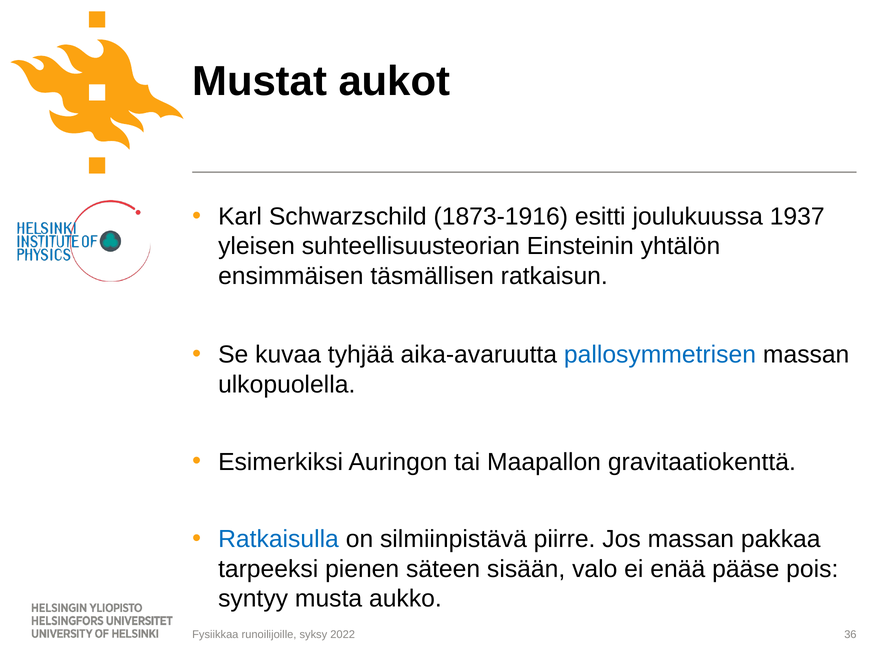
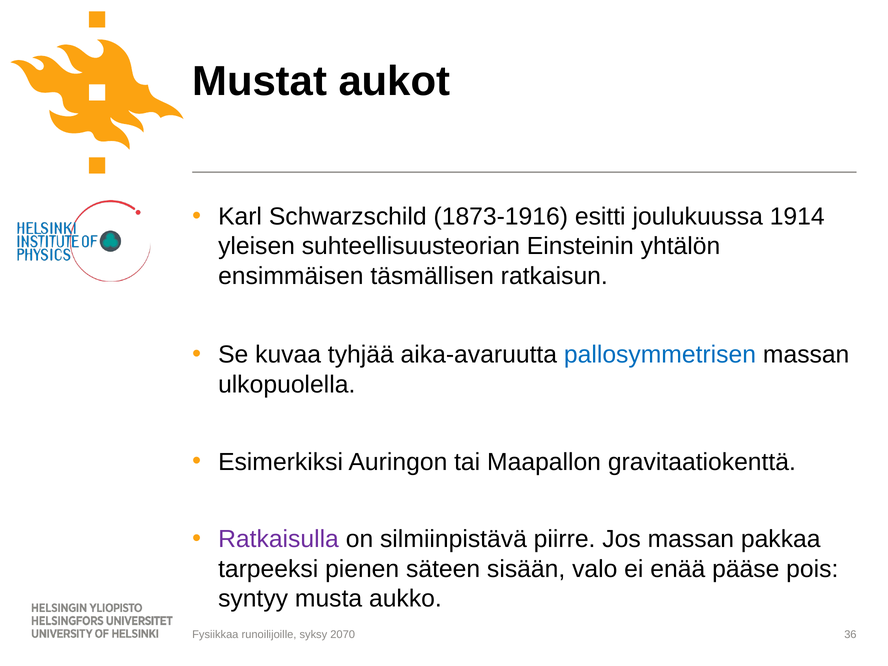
1937: 1937 -> 1914
Ratkaisulla colour: blue -> purple
2022: 2022 -> 2070
